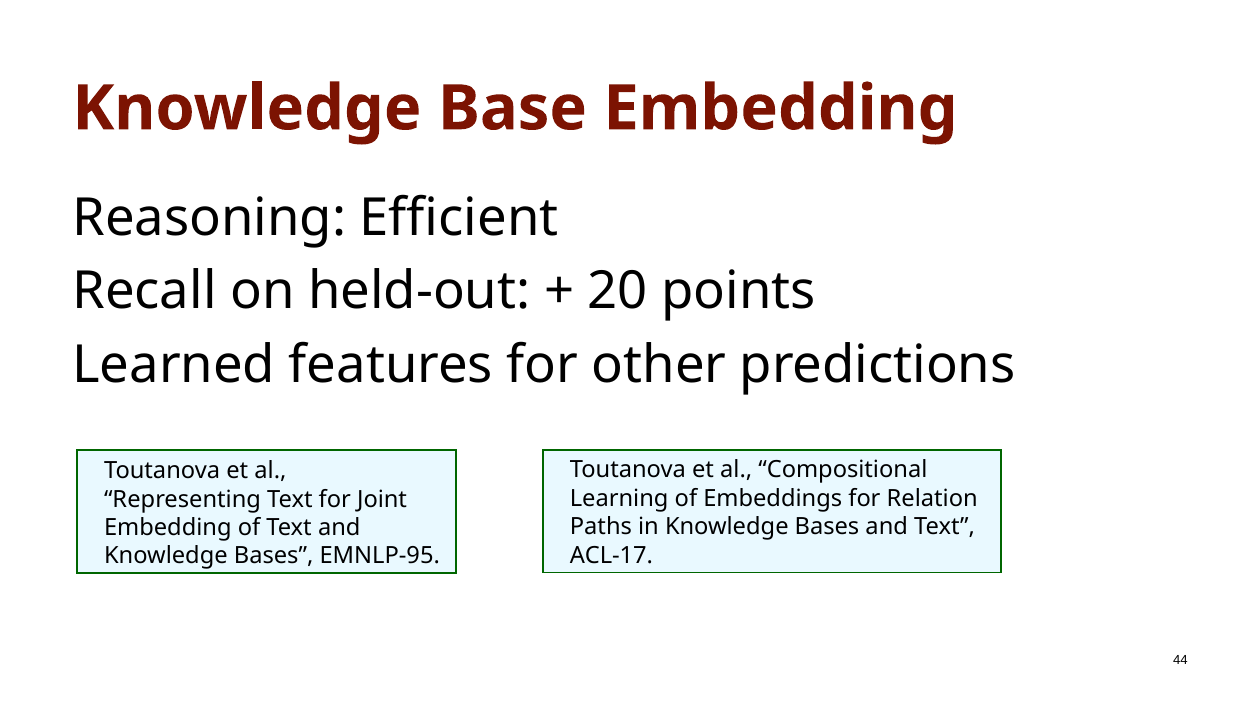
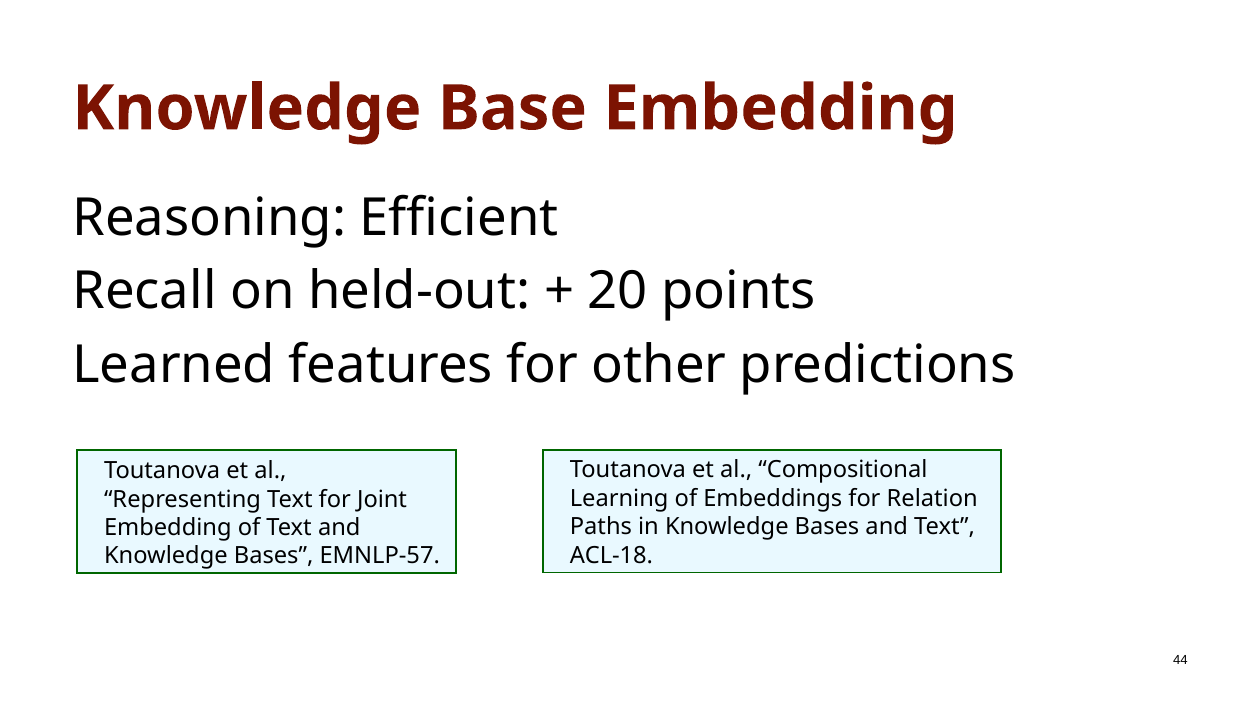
ACL-17: ACL-17 -> ACL-18
EMNLP-95: EMNLP-95 -> EMNLP-57
